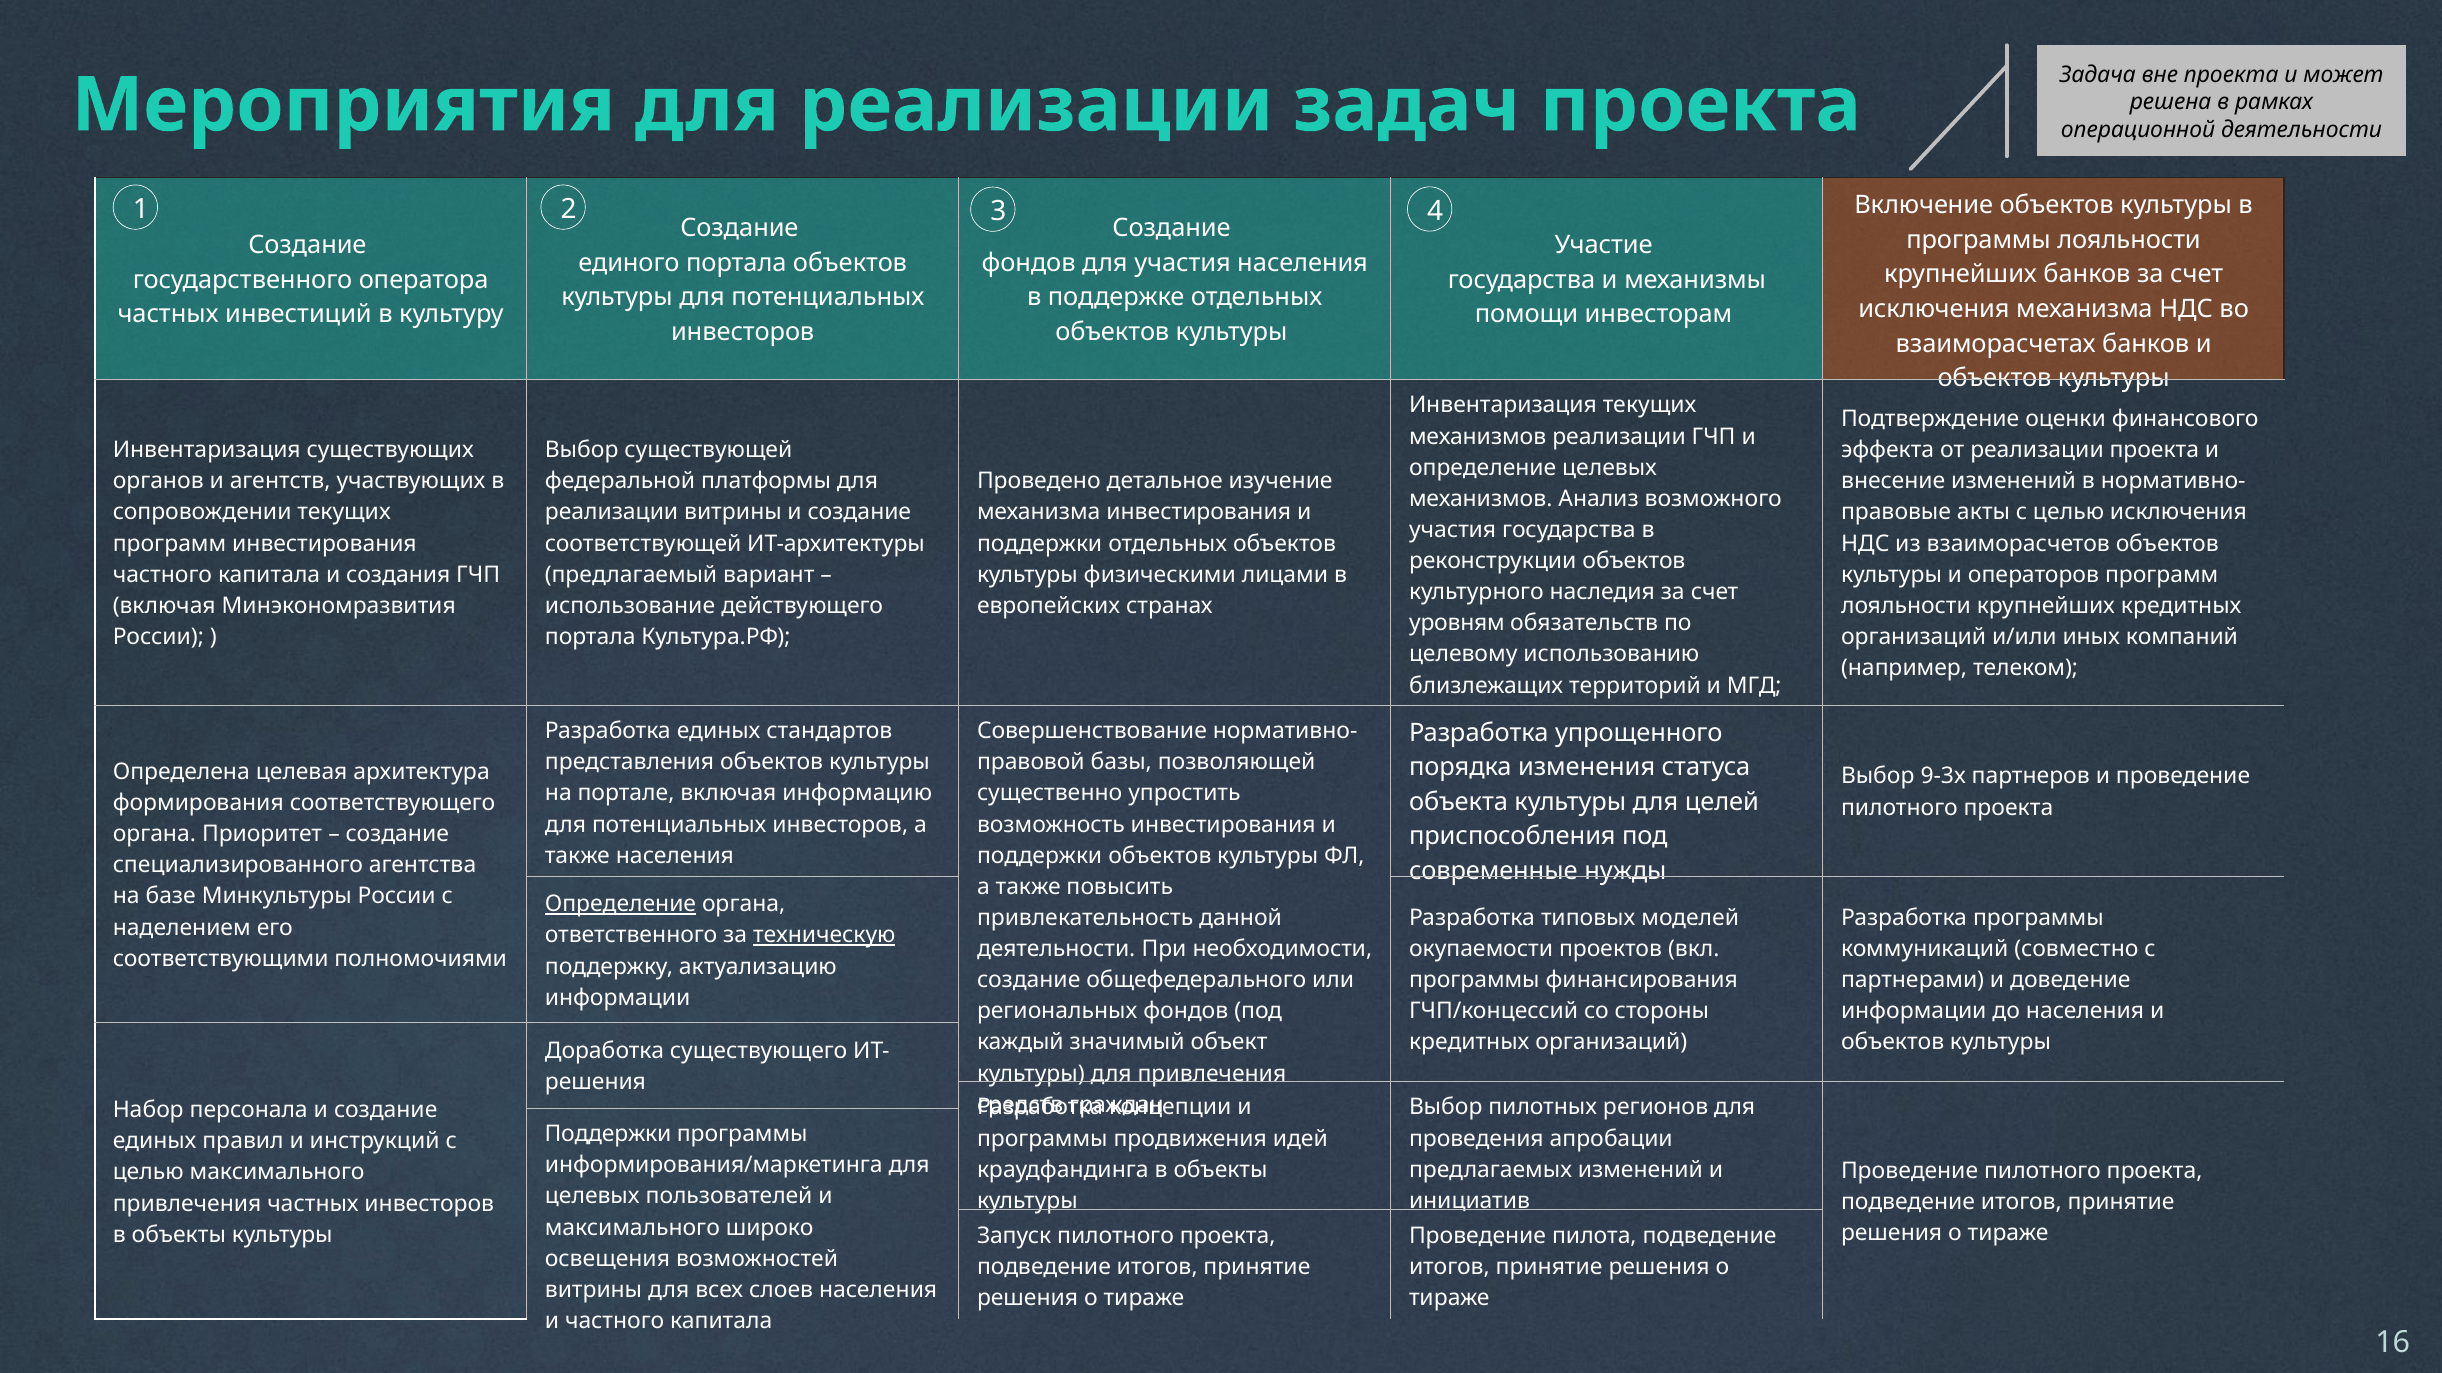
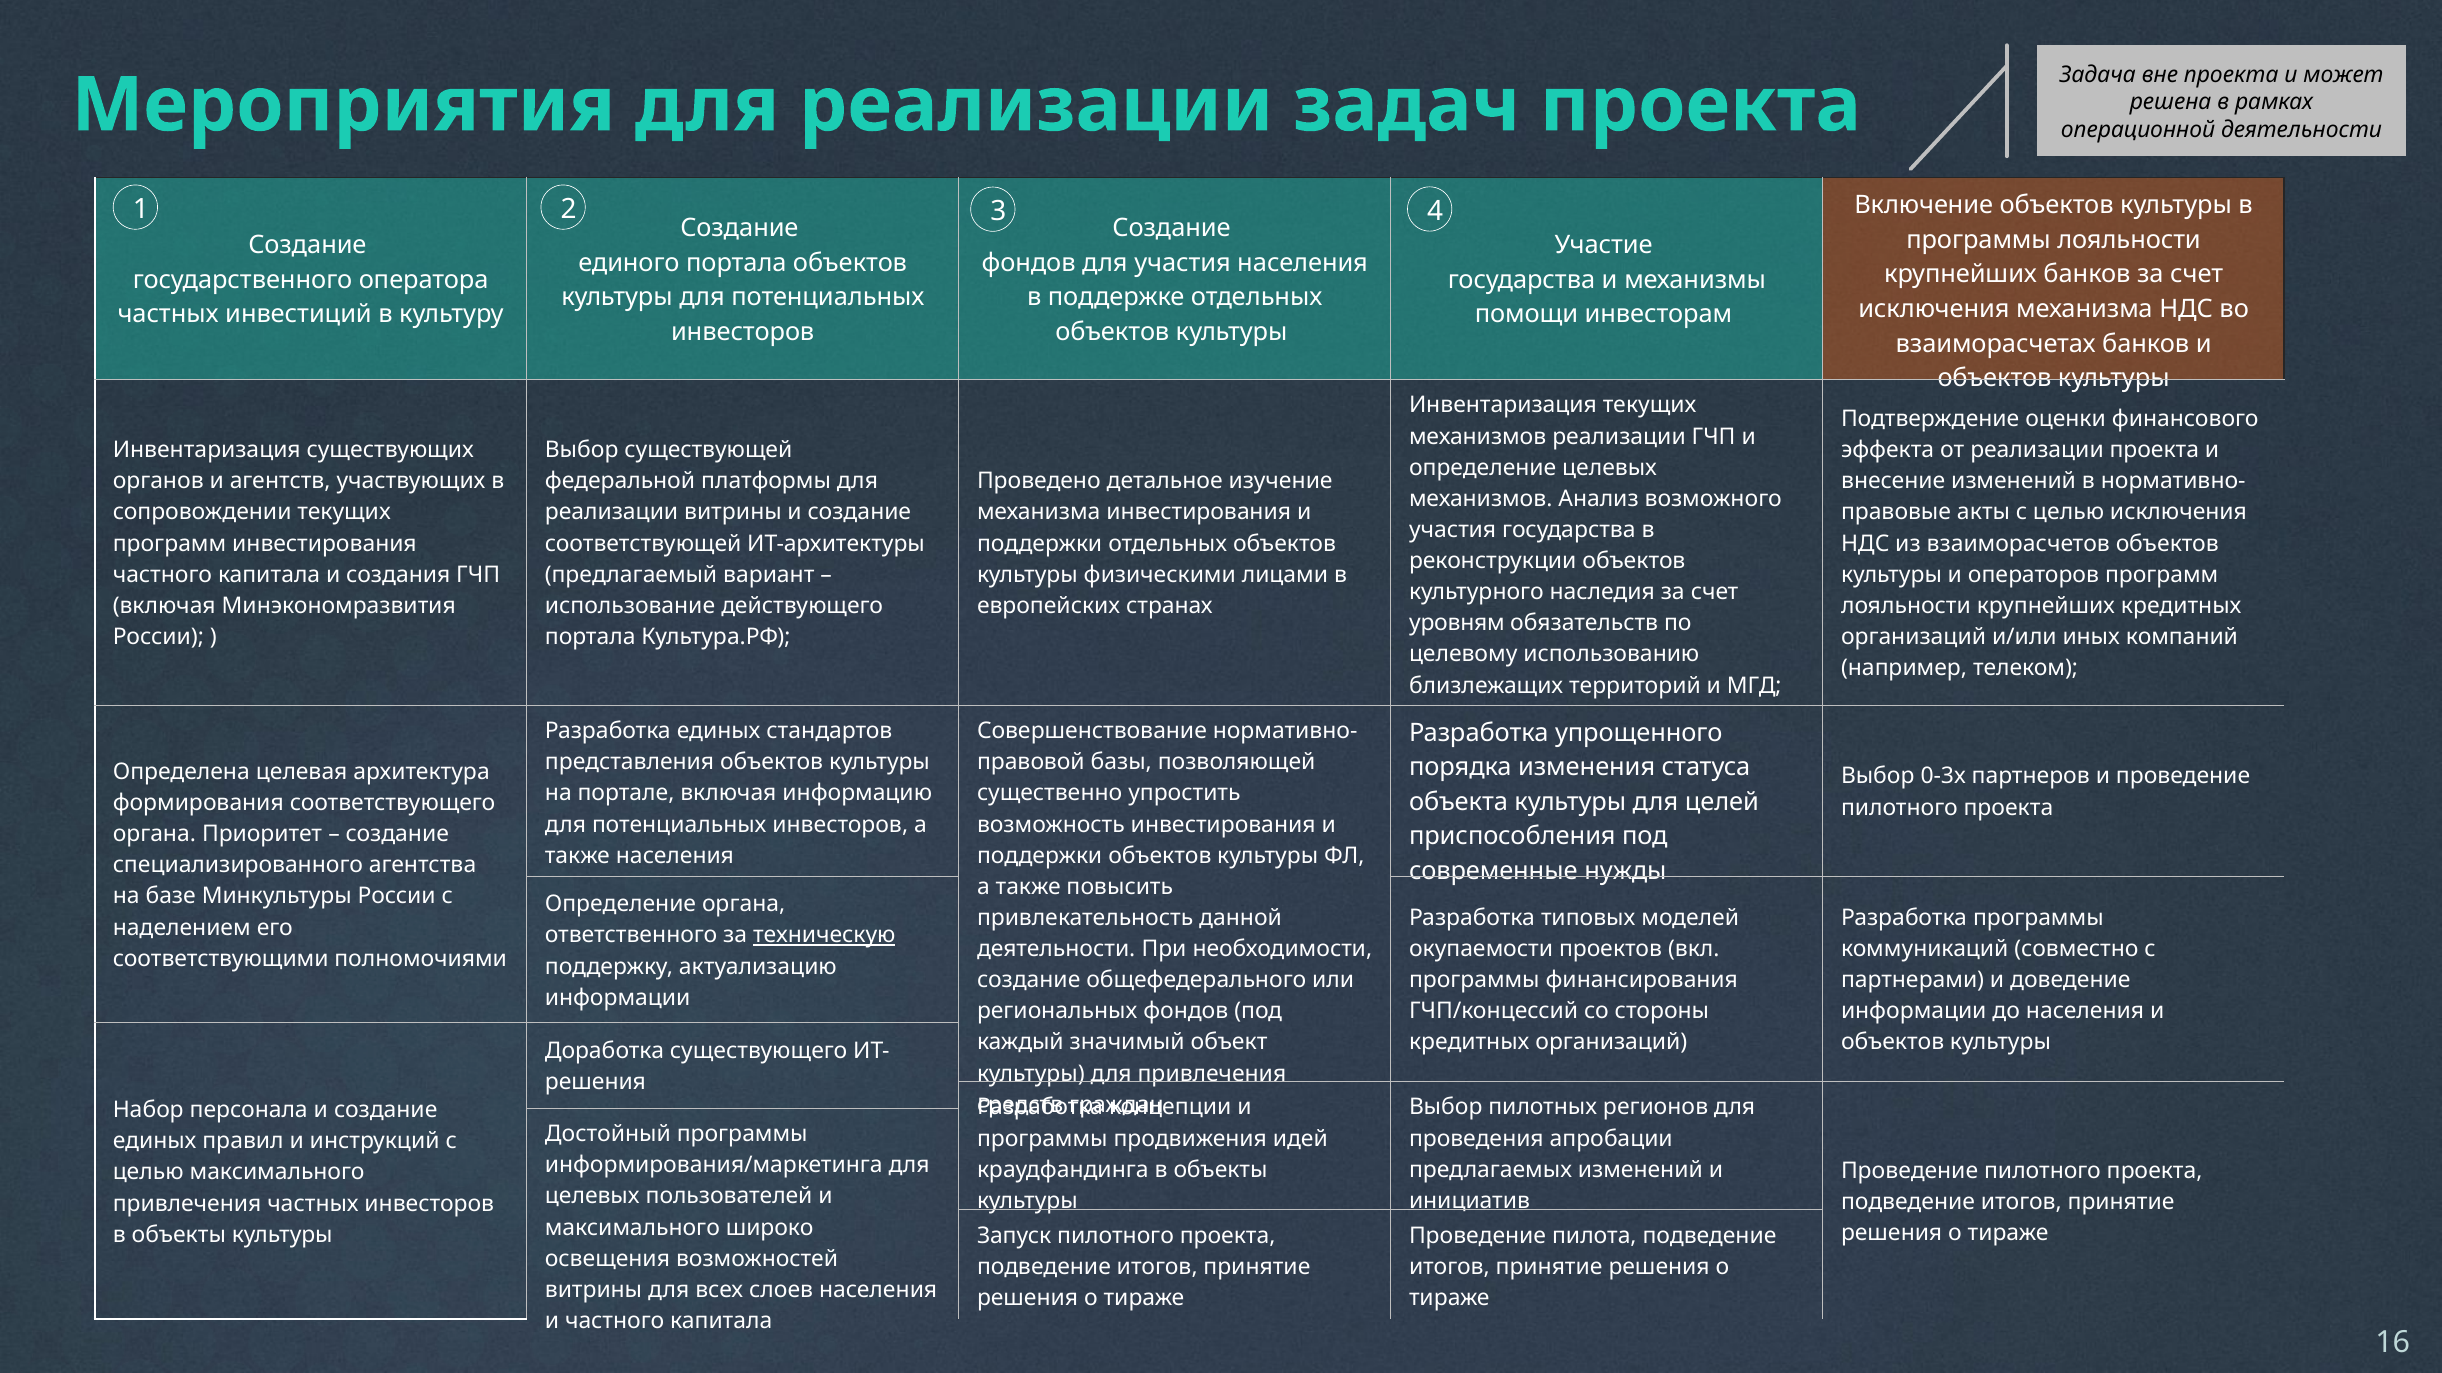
9-3х: 9-3х -> 0-3х
Определение at (621, 905) underline: present -> none
Поддержки at (608, 1135): Поддержки -> Достойный
